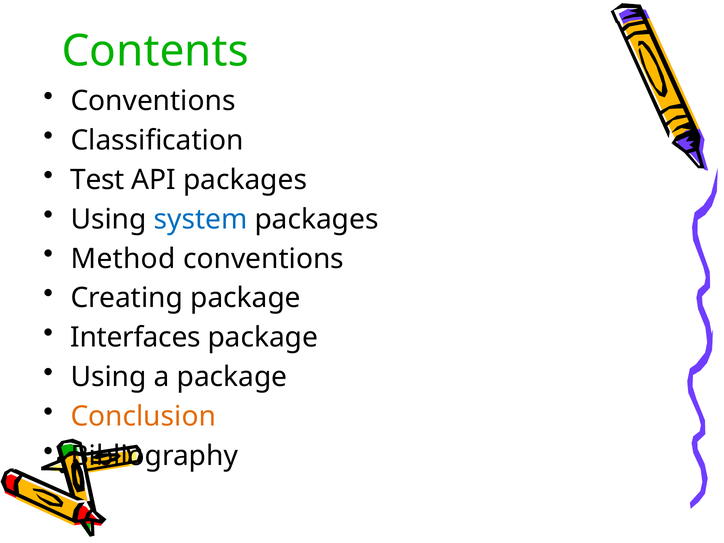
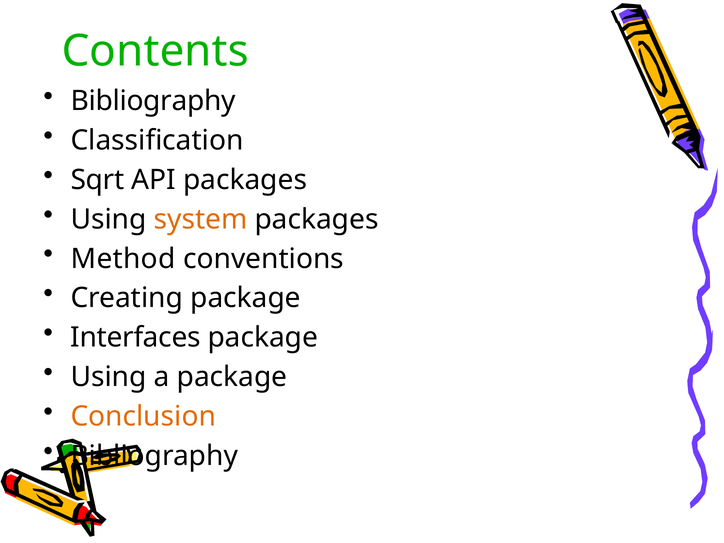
Conventions at (153, 101): Conventions -> Bibliography
Test: Test -> Sqrt
system colour: blue -> orange
